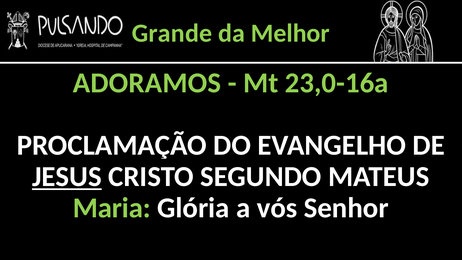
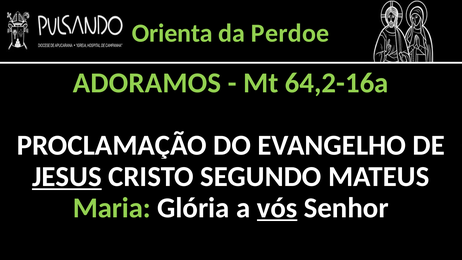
Grande: Grande -> Orienta
Melhor: Melhor -> Perdoe
23,0-16a: 23,0-16a -> 64,2-16a
vós underline: none -> present
